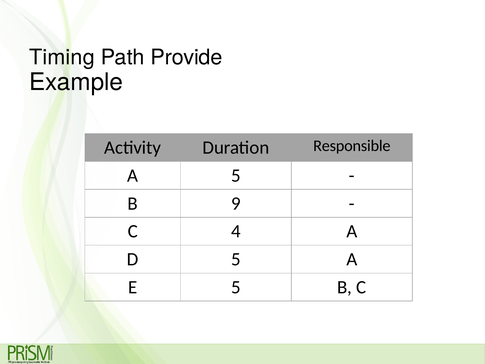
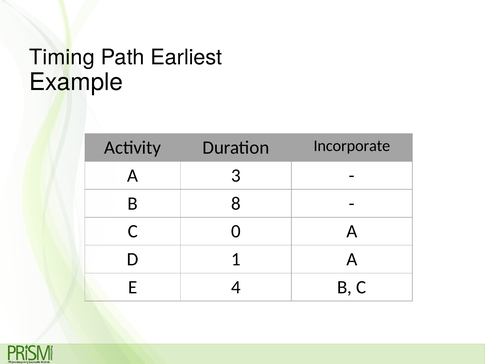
Provide: Provide -> Earliest
Responsible: Responsible -> Incorporate
A 5: 5 -> 3
9: 9 -> 8
4: 4 -> 0
D 5: 5 -> 1
E 5: 5 -> 4
